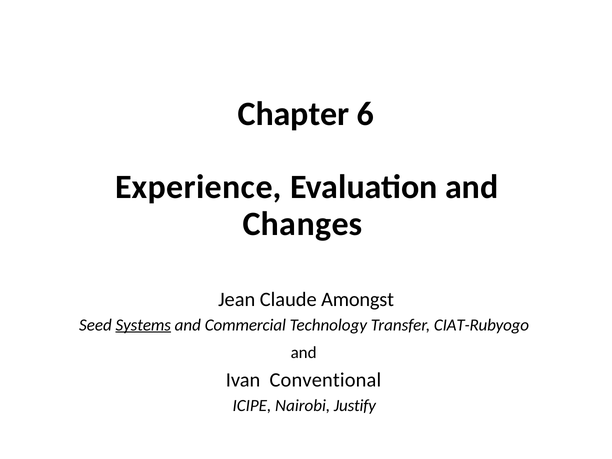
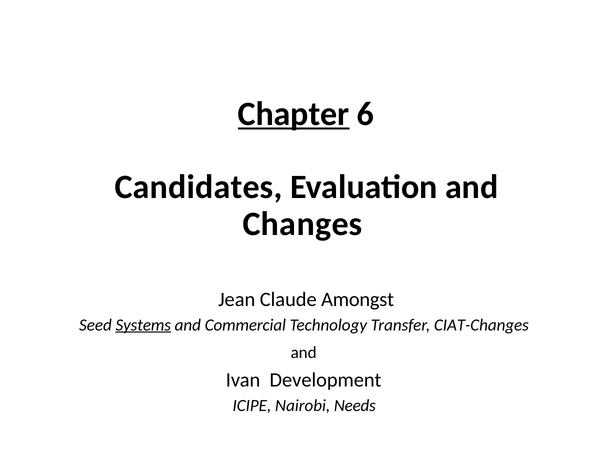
Chapter underline: none -> present
Experience: Experience -> Candidates
CIAT-Rubyogo: CIAT-Rubyogo -> CIAT-Changes
Conventional: Conventional -> Development
Justify: Justify -> Needs
